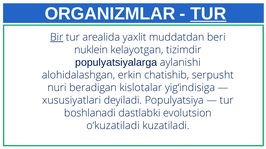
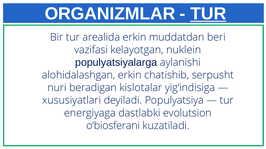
Bir underline: present -> none
arealida yaxlit: yaxlit -> erkin
nuklein: nuklein -> vazifasi
tizimdir: tizimdir -> nuklein
boshlanadi: boshlanadi -> energiyaga
o‘kuzatiladi: o‘kuzatiladi -> o‘biosferani
